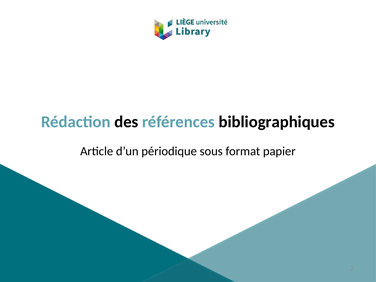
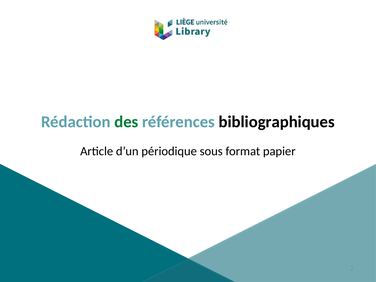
des colour: black -> green
